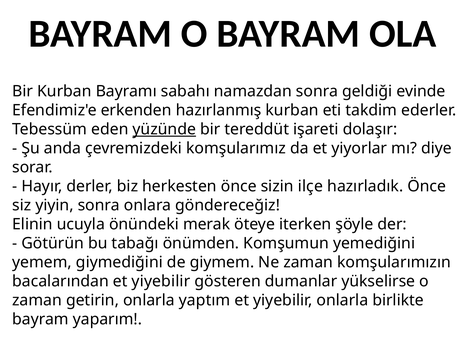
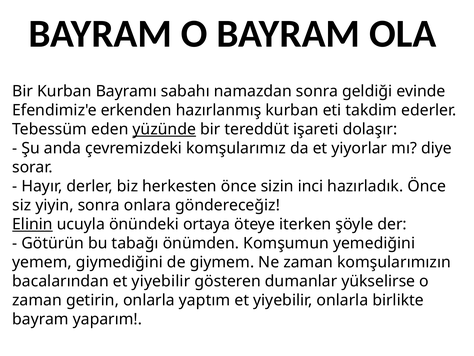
ilçe: ilçe -> inci
Elinin underline: none -> present
merak: merak -> ortaya
